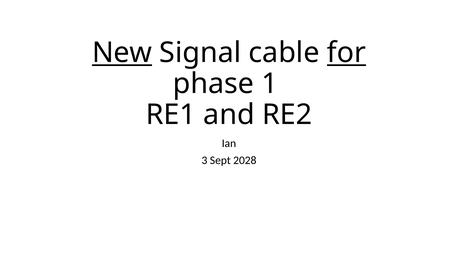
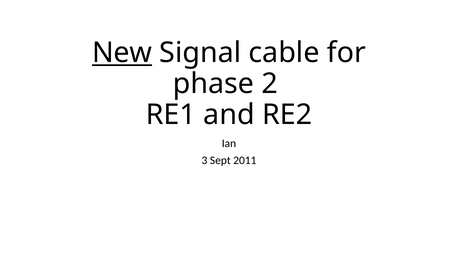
for underline: present -> none
1: 1 -> 2
2028: 2028 -> 2011
